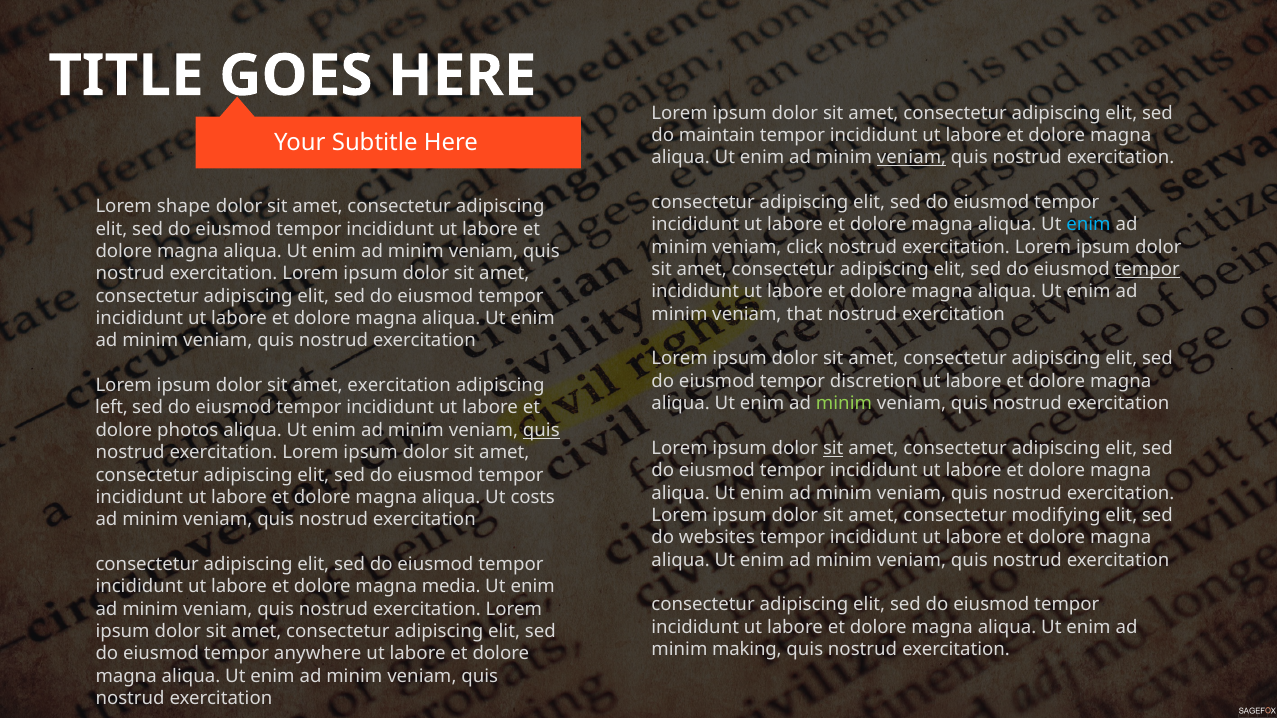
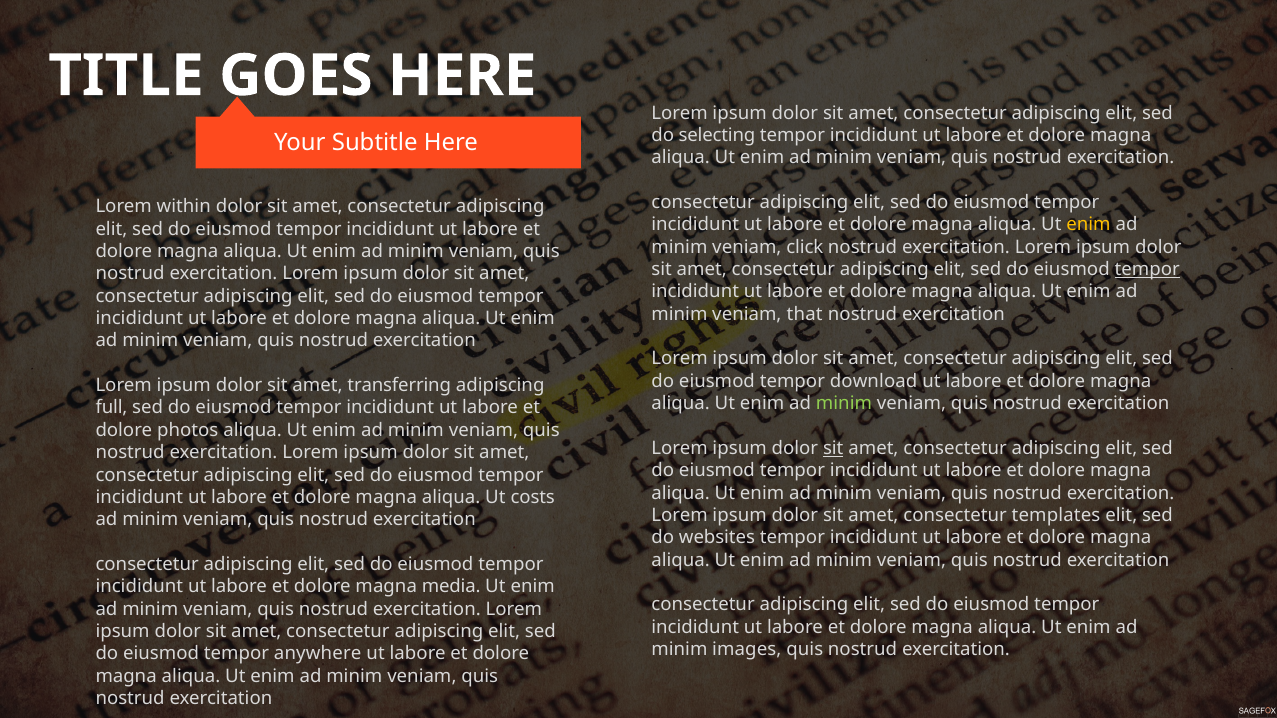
maintain: maintain -> selecting
veniam at (912, 158) underline: present -> none
shape: shape -> within
enim at (1089, 225) colour: light blue -> yellow
discretion: discretion -> download
amet exercitation: exercitation -> transferring
left: left -> full
quis at (541, 430) underline: present -> none
modifying: modifying -> templates
making: making -> images
